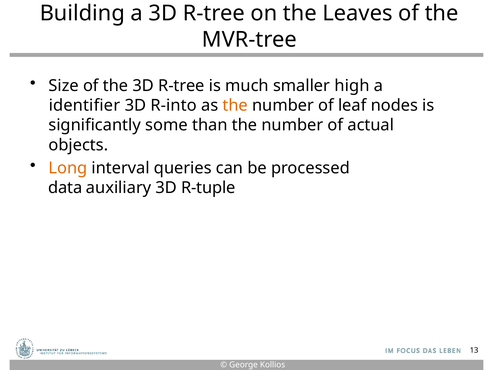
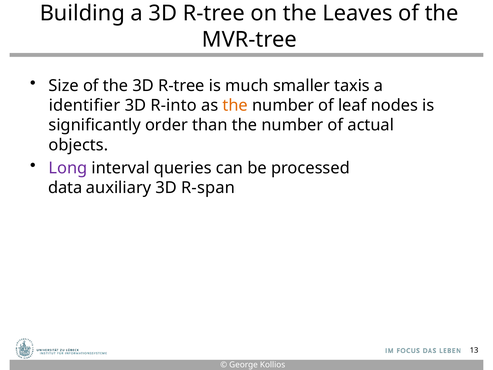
high: high -> taxis
some: some -> order
Long colour: orange -> purple
R-tuple: R-tuple -> R-span
